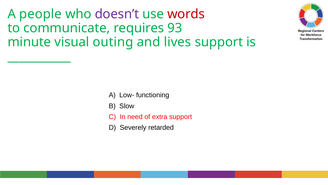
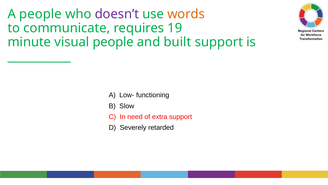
words colour: red -> orange
93: 93 -> 19
visual outing: outing -> people
lives: lives -> built
